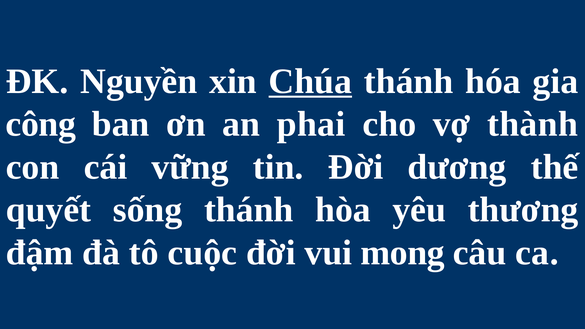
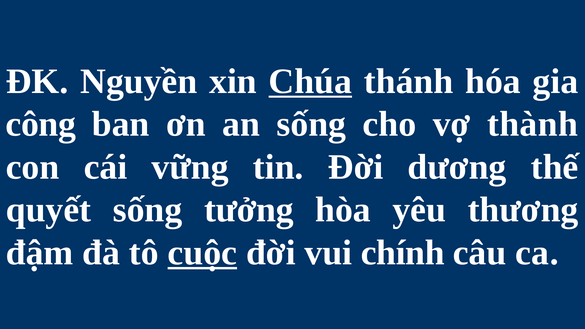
an phai: phai -> sống
sống thánh: thánh -> tưởng
cuộc underline: none -> present
mong: mong -> chính
